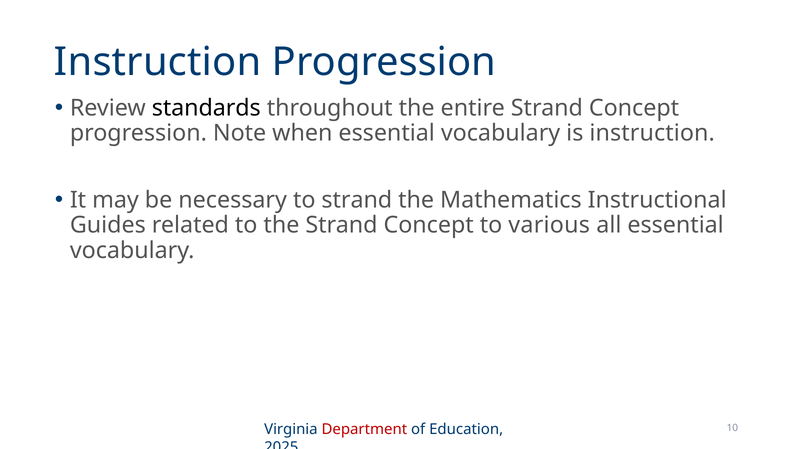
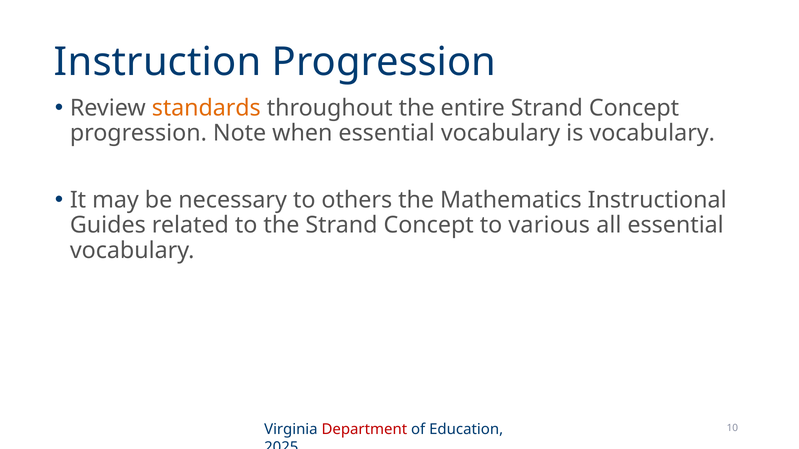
standards colour: black -> orange
is instruction: instruction -> vocabulary
to strand: strand -> others
